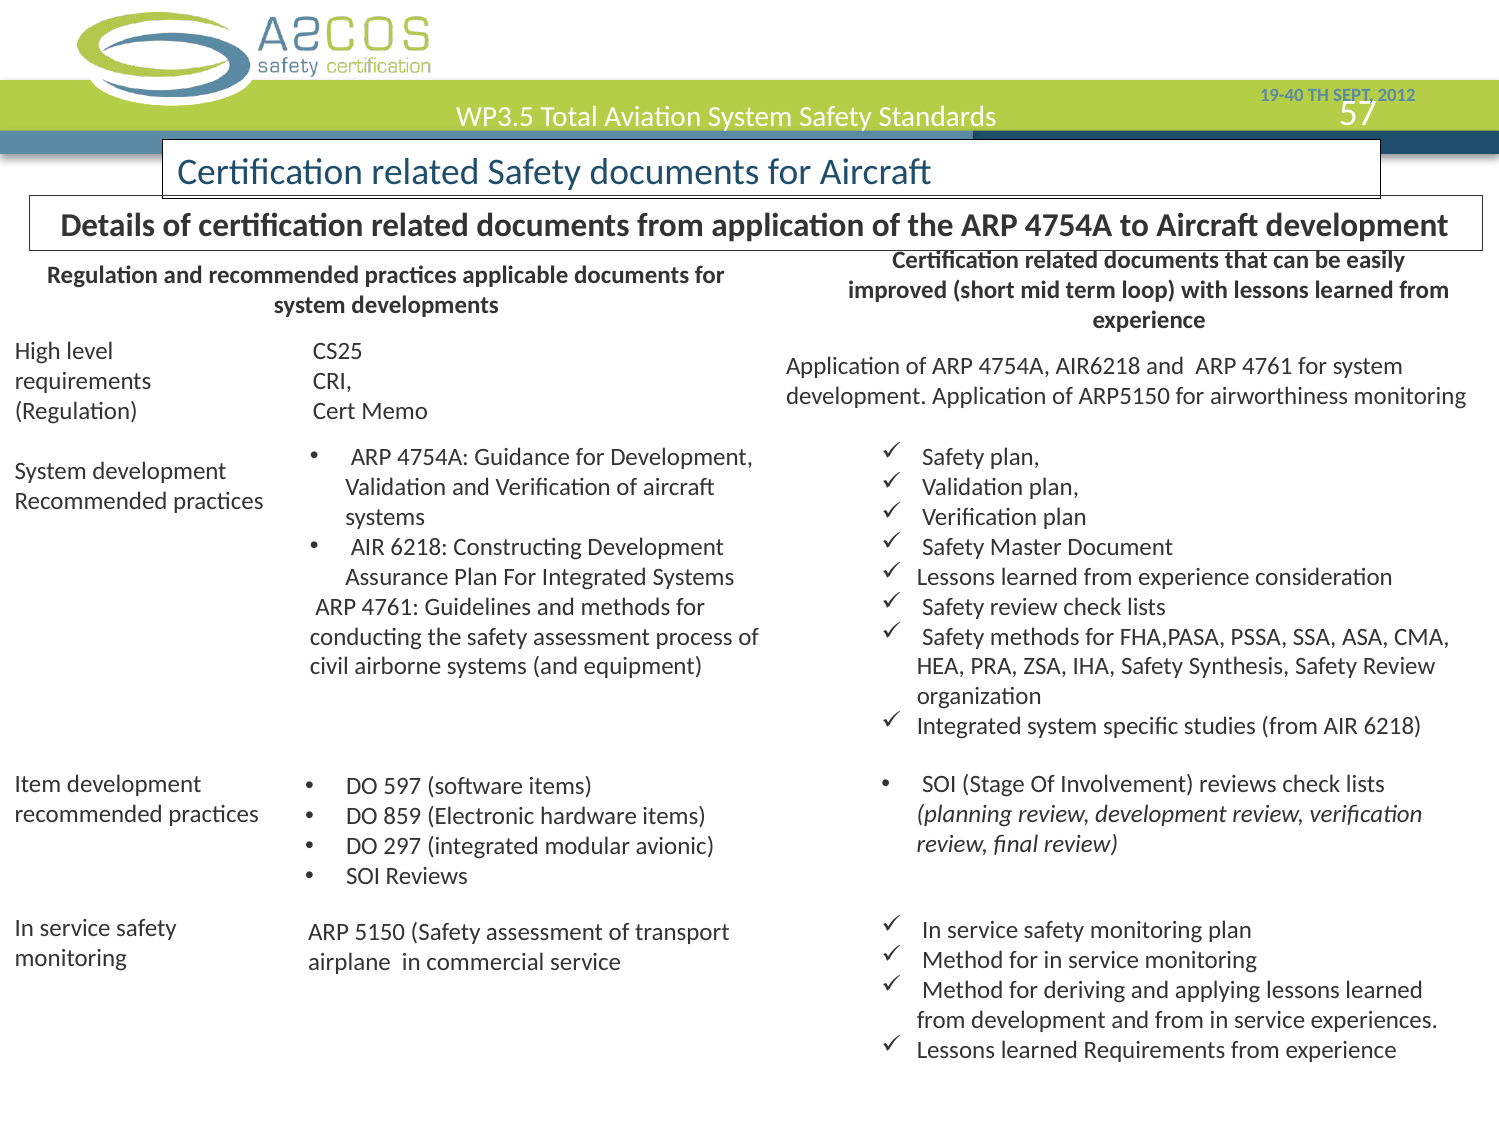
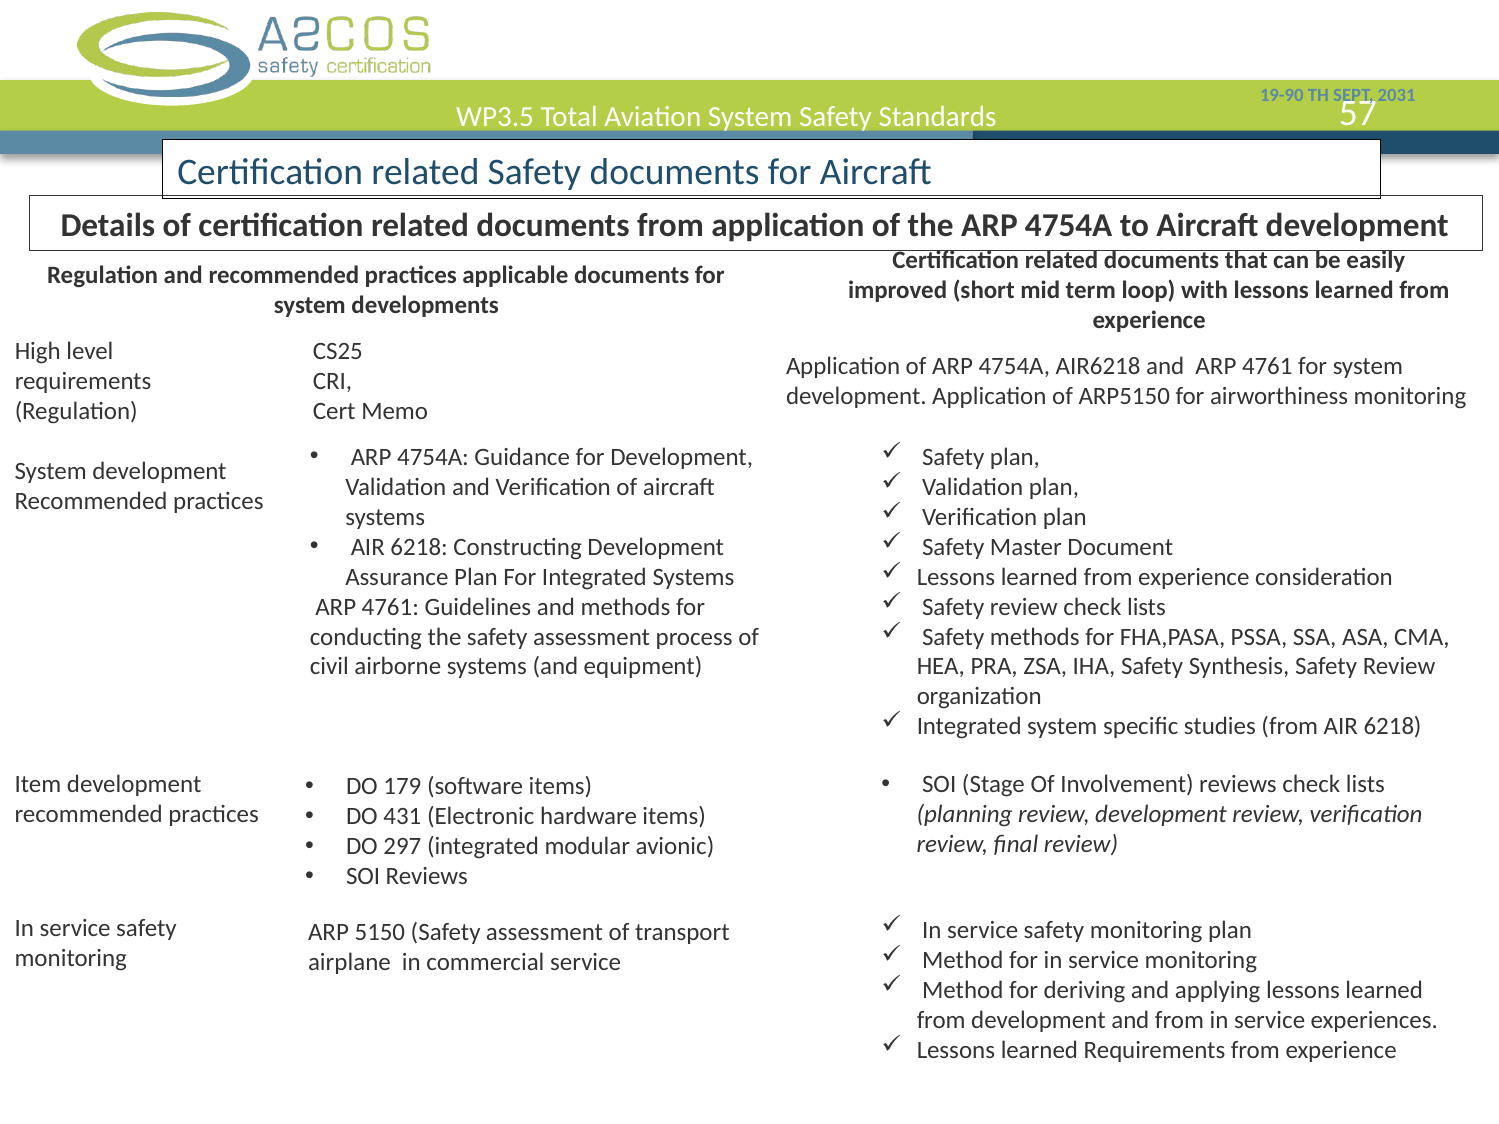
19-40: 19-40 -> 19-90
2012: 2012 -> 2031
597: 597 -> 179
859: 859 -> 431
